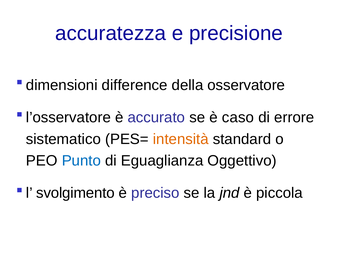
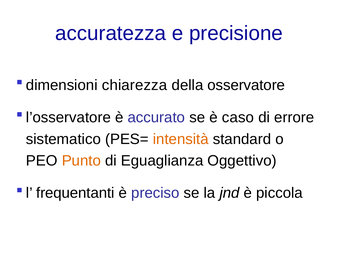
difference: difference -> chiarezza
Punto colour: blue -> orange
svolgimento: svolgimento -> frequentanti
